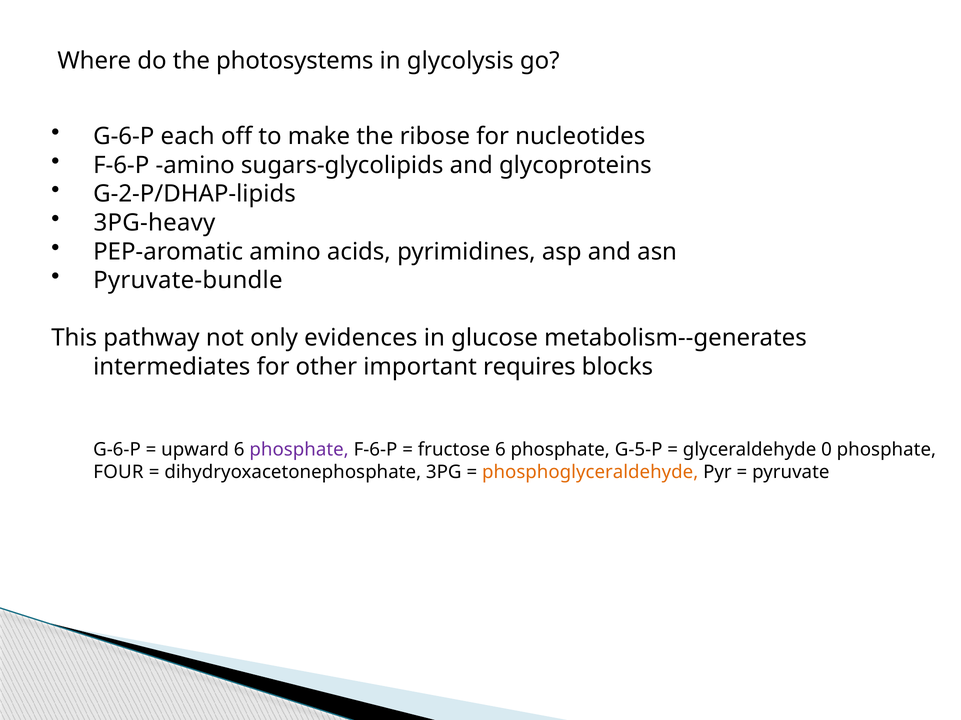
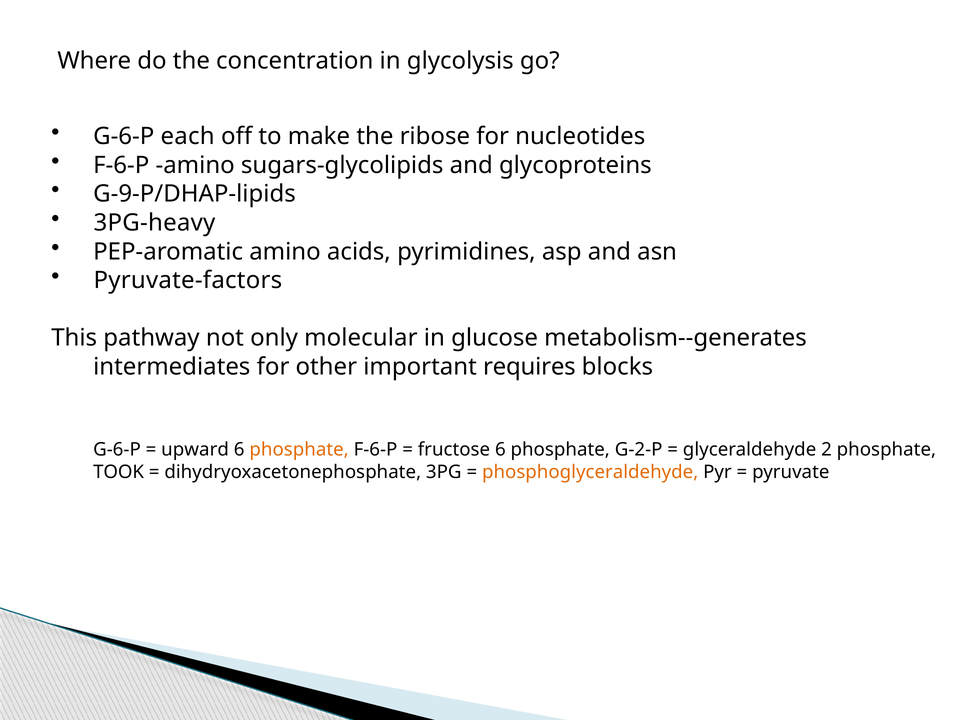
photosystems: photosystems -> concentration
G-2-P/DHAP-lipids: G-2-P/DHAP-lipids -> G-9-P/DHAP-lipids
Pyruvate-bundle: Pyruvate-bundle -> Pyruvate-factors
evidences: evidences -> molecular
phosphate at (299, 450) colour: purple -> orange
G-5-P: G-5-P -> G-2-P
0: 0 -> 2
FOUR: FOUR -> TOOK
